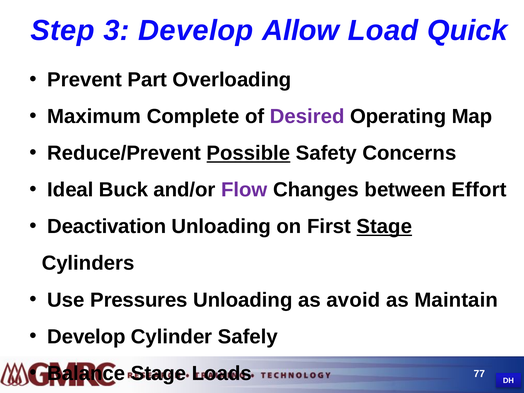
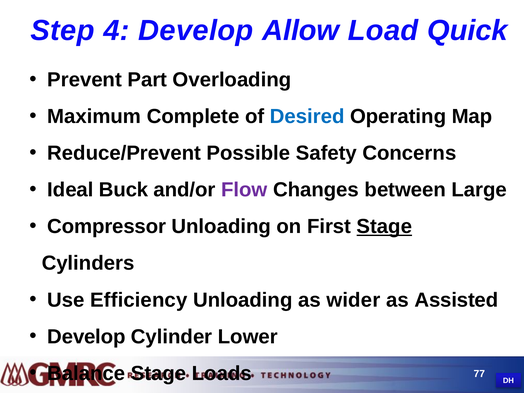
3: 3 -> 4
Desired colour: purple -> blue
Possible underline: present -> none
Effort: Effort -> Large
Deactivation: Deactivation -> Compressor
Pressures: Pressures -> Efficiency
avoid: avoid -> wider
Maintain: Maintain -> Assisted
Safely: Safely -> Lower
